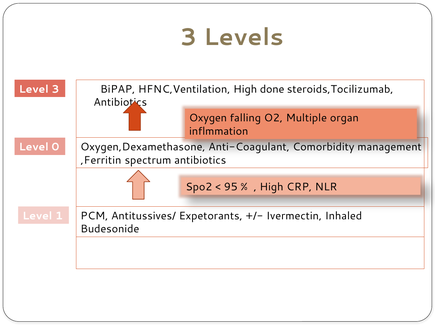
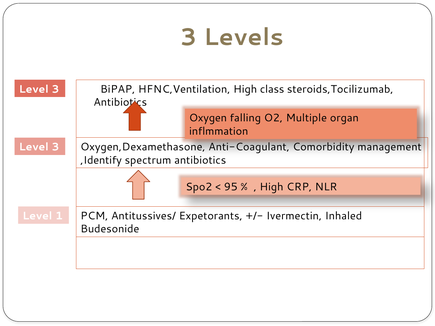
done: done -> class
0 at (55, 147): 0 -> 3
,Ferritin: ,Ferritin -> ,Identify
